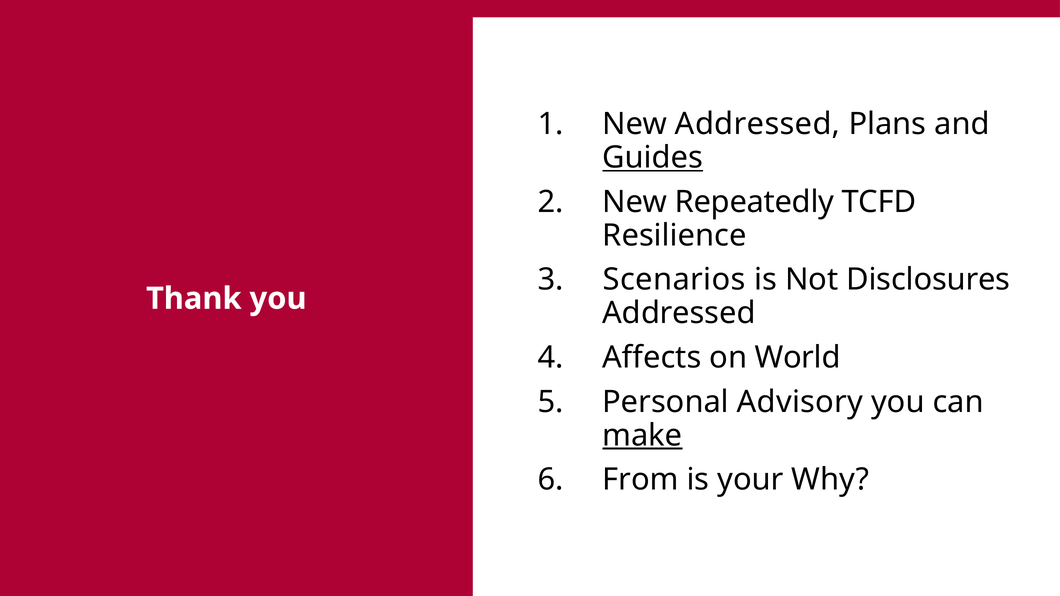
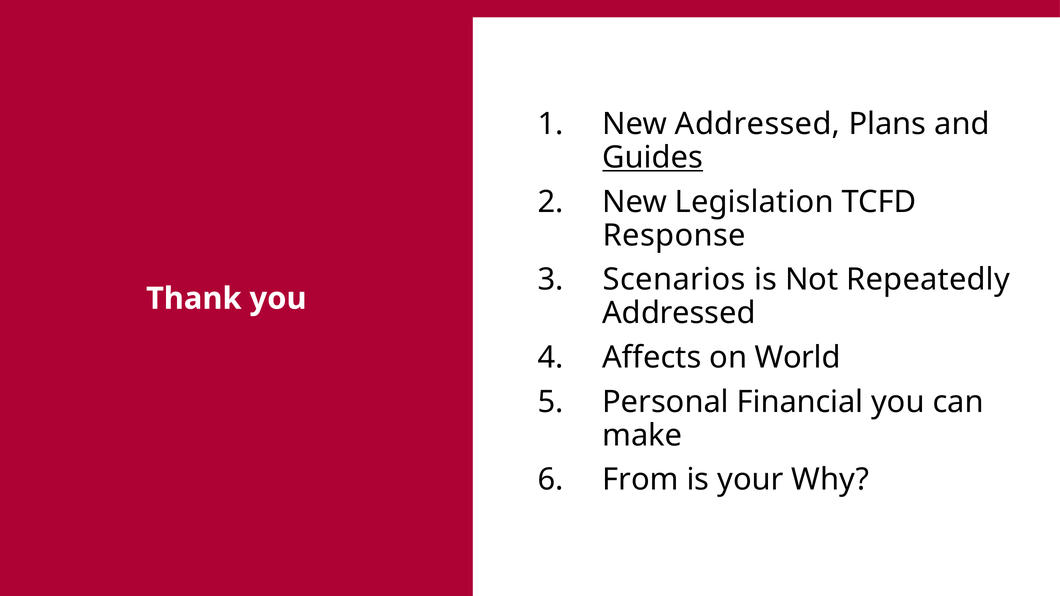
Repeatedly: Repeatedly -> Legislation
Resilience: Resilience -> Response
Disclosures: Disclosures -> Repeatedly
Advisory: Advisory -> Financial
make underline: present -> none
